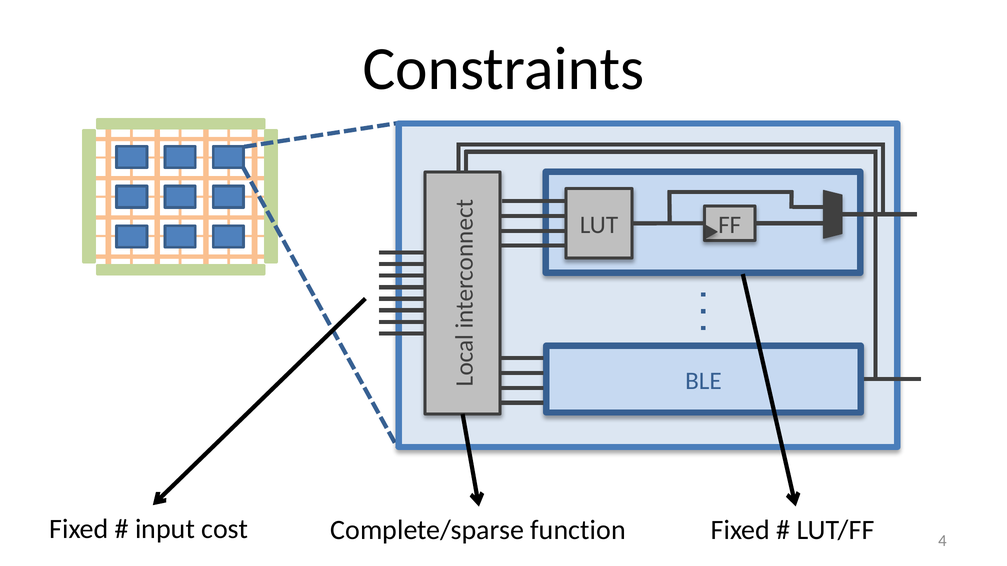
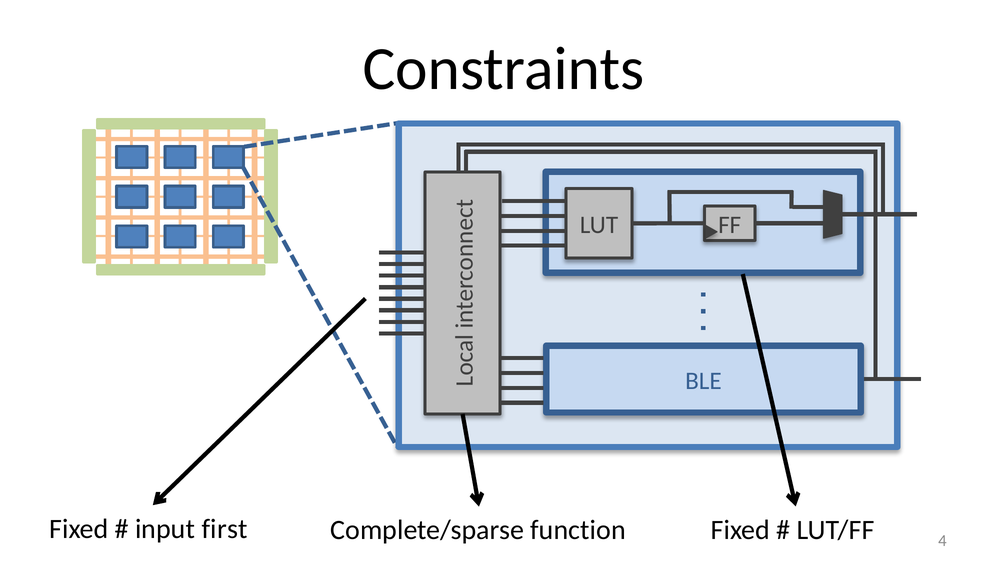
cost: cost -> first
